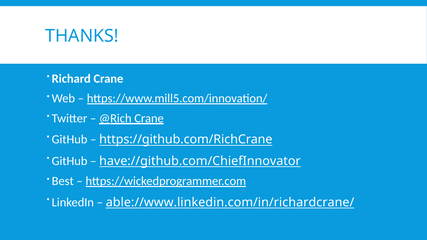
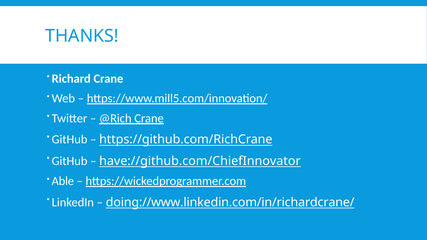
Best: Best -> Able
able://www.linkedin.com/in/richardcrane/: able://www.linkedin.com/in/richardcrane/ -> doing://www.linkedin.com/in/richardcrane/
